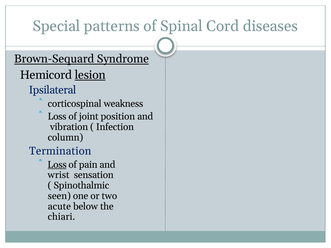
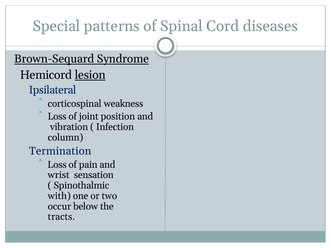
Loss at (57, 165) underline: present -> none
seen: seen -> with
acute: acute -> occur
chiari: chiari -> tracts
